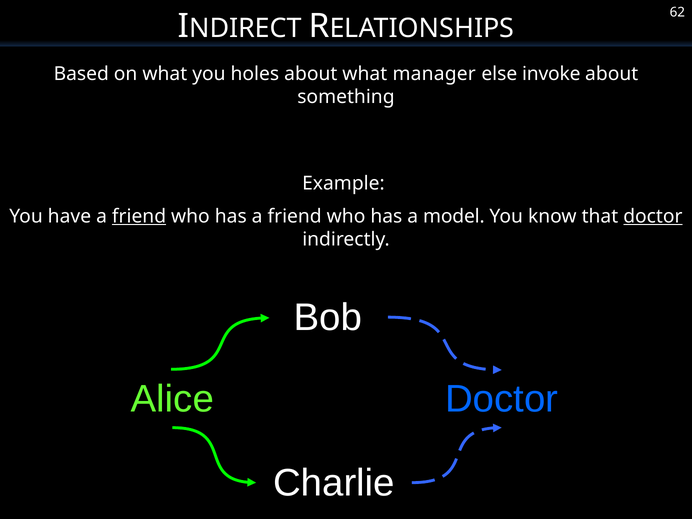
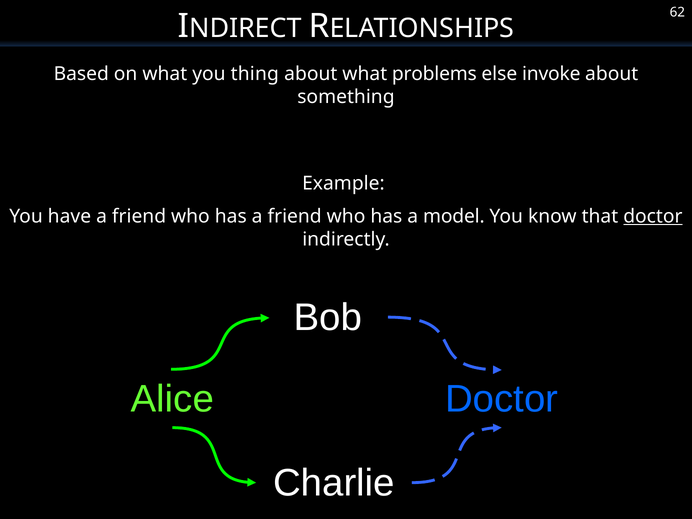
holes: holes -> thing
manager: manager -> problems
friend at (139, 216) underline: present -> none
